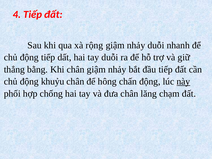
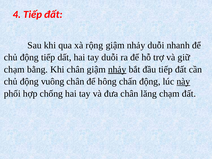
thẳng at (14, 69): thẳng -> chạm
nhảy at (117, 69) underline: none -> present
khuỷu: khuỷu -> vuông
